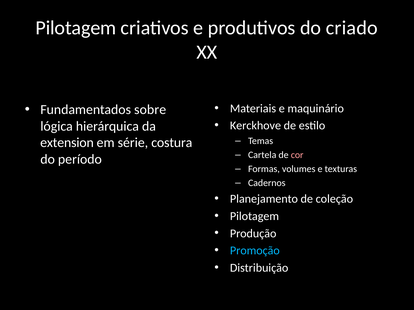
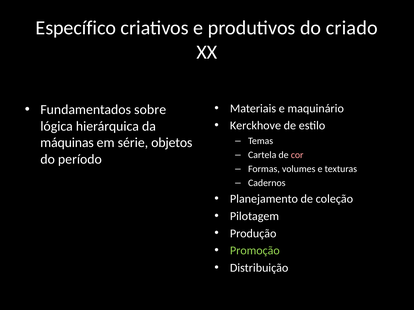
Pilotagem at (76, 28): Pilotagem -> Específico
extension: extension -> máquinas
costura: costura -> objetos
Promoção colour: light blue -> light green
